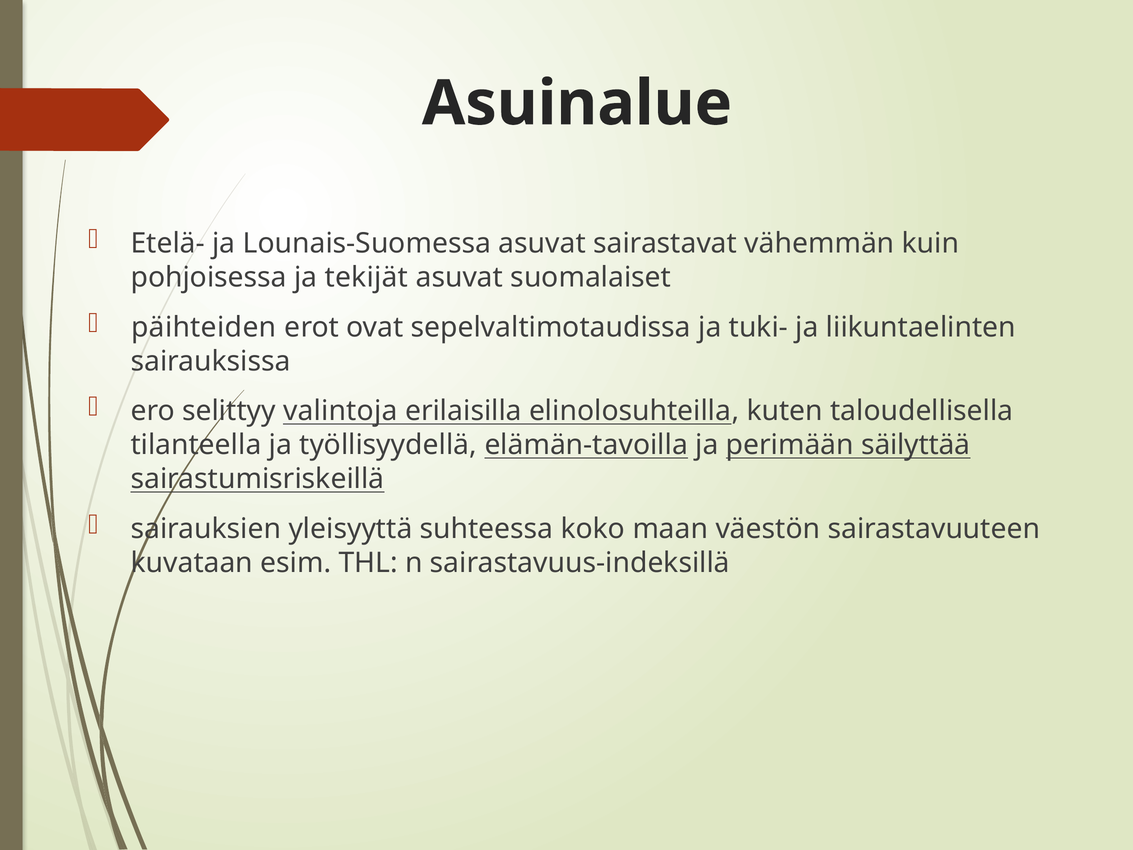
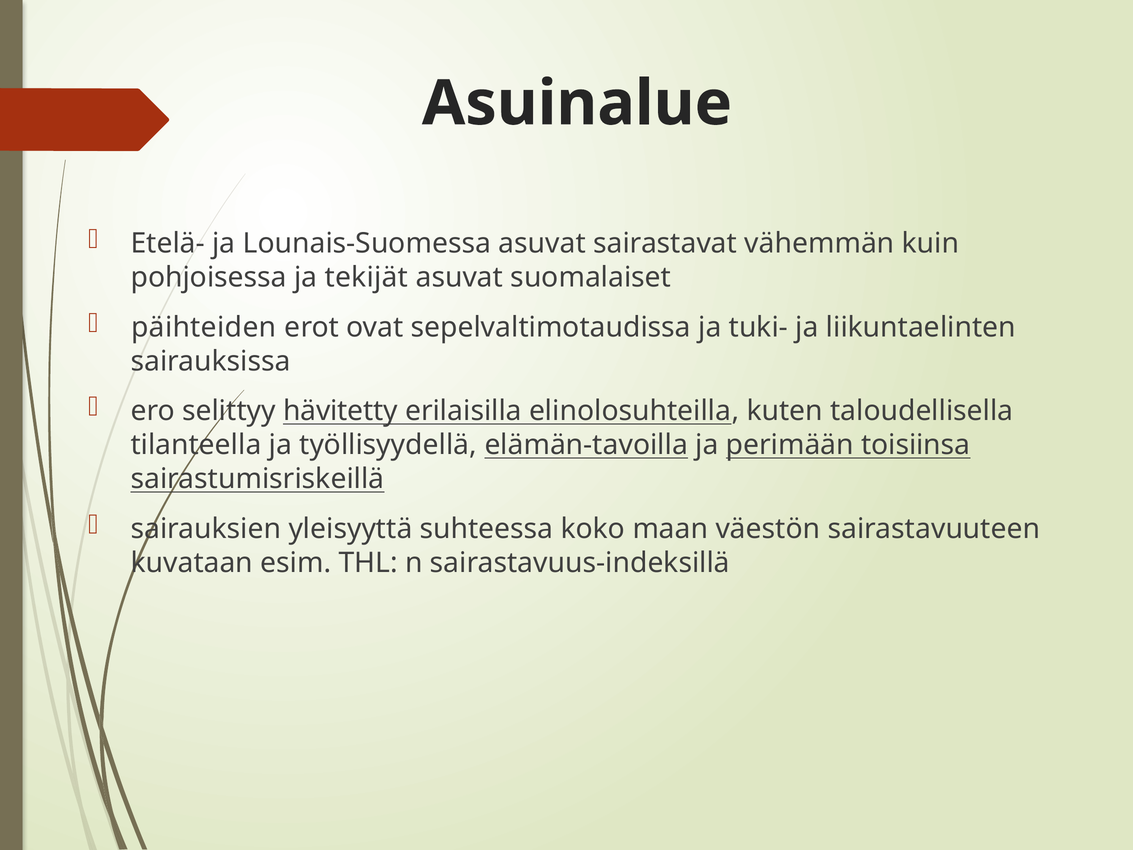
valintoja: valintoja -> hävitetty
säilyttää: säilyttää -> toisiinsa
